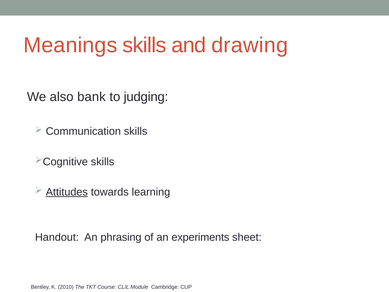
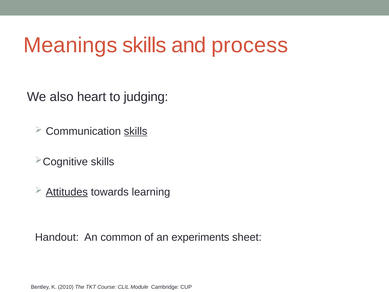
drawing: drawing -> process
bank: bank -> heart
skills at (136, 131) underline: none -> present
phrasing: phrasing -> common
